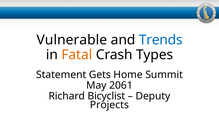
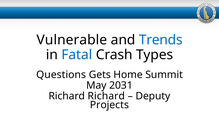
Fatal colour: orange -> blue
Statement: Statement -> Questions
2061: 2061 -> 2031
Richard Bicyclist: Bicyclist -> Richard
